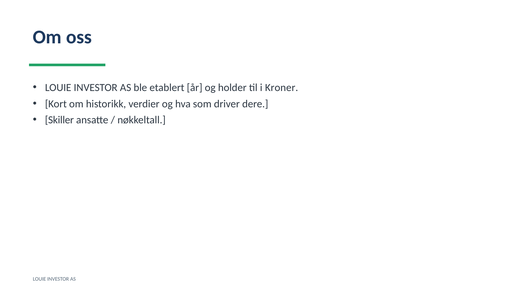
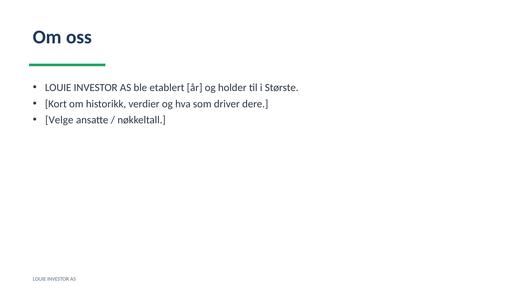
Kroner: Kroner -> Største
Skiller: Skiller -> Velge
